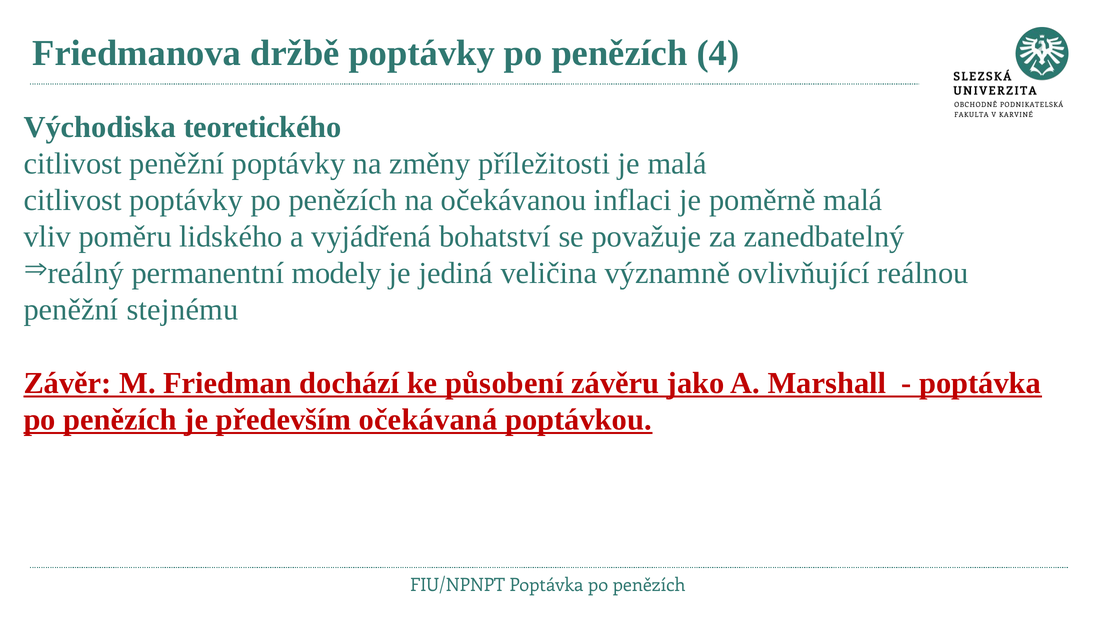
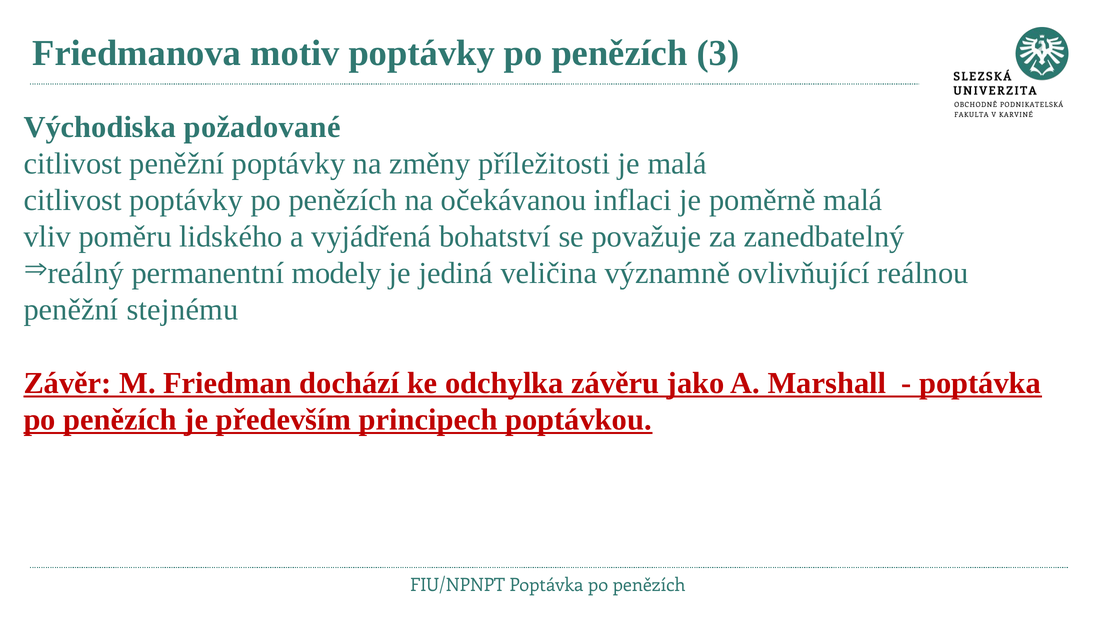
držbě: držbě -> motiv
4: 4 -> 3
teoretického: teoretického -> požadované
působení: působení -> odchylka
očekávaná: očekávaná -> principech
